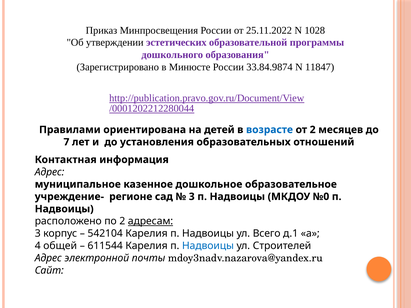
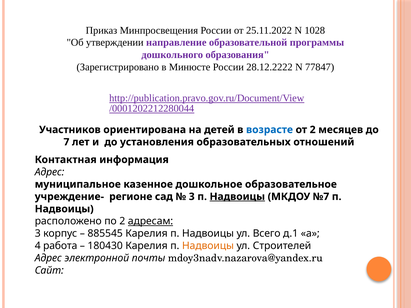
эстетических: эстетических -> направление
33.84.9874: 33.84.9874 -> 28.12.2222
11847: 11847 -> 77847
Правилами: Правилами -> Участников
Надвоицы at (237, 197) underline: none -> present
№0: №0 -> №7
542104: 542104 -> 885545
общей: общей -> работа
611544: 611544 -> 180430
Надвоицы at (208, 246) colour: blue -> orange
